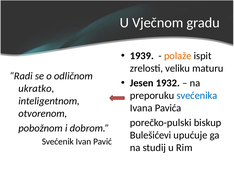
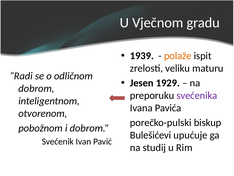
1932: 1932 -> 1929
ukratko at (36, 88): ukratko -> dobrom
svećenika colour: blue -> purple
